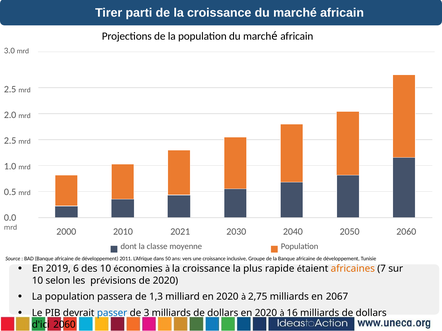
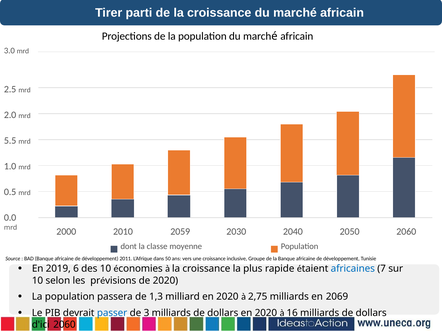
2.5 at (10, 141): 2.5 -> 5.5
2021: 2021 -> 2059
africaines colour: orange -> blue
2067: 2067 -> 2069
